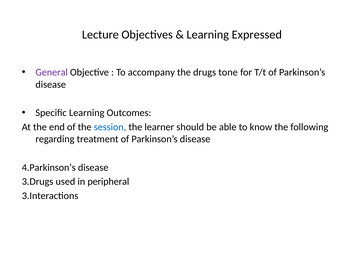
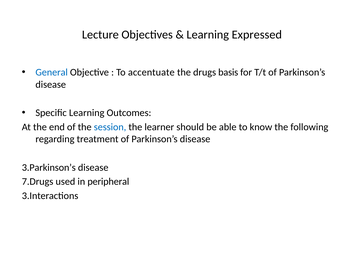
General colour: purple -> blue
accompany: accompany -> accentuate
tone: tone -> basis
4.Parkinson’s: 4.Parkinson’s -> 3.Parkinson’s
3.Drugs: 3.Drugs -> 7.Drugs
